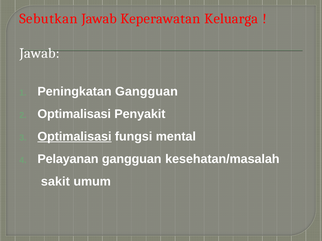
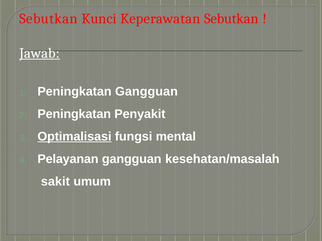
Sebutkan Jawab: Jawab -> Kunci
Keperawatan Keluarga: Keluarga -> Sebutkan
Jawab at (40, 53) underline: none -> present
Optimalisasi at (74, 114): Optimalisasi -> Peningkatan
